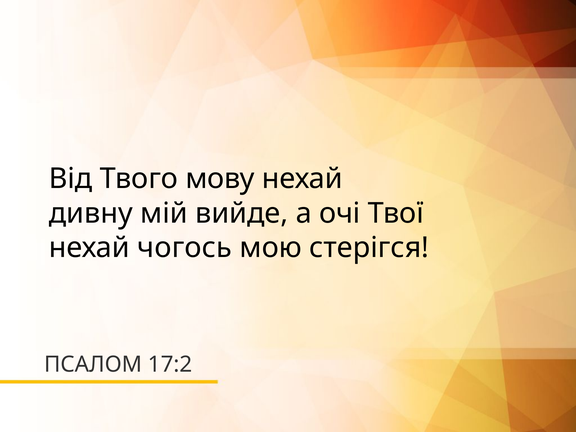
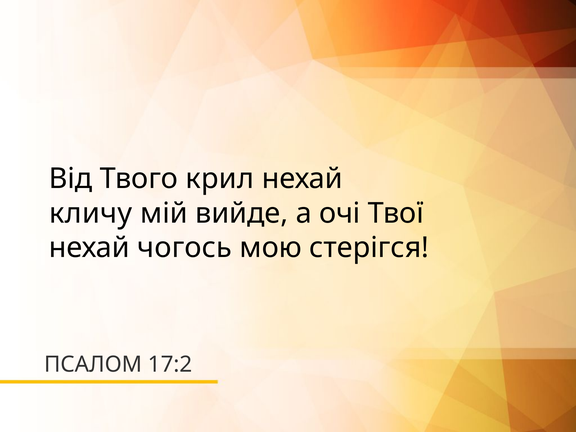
мову: мову -> крил
дивну: дивну -> кличу
